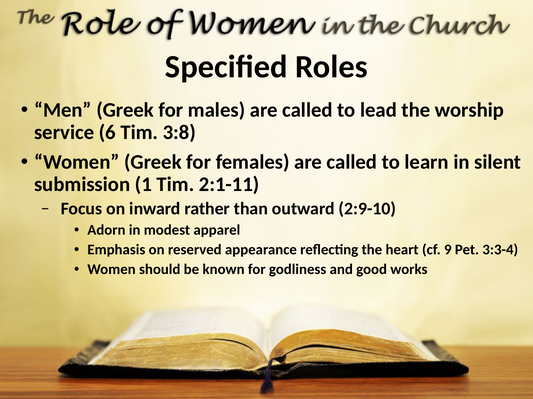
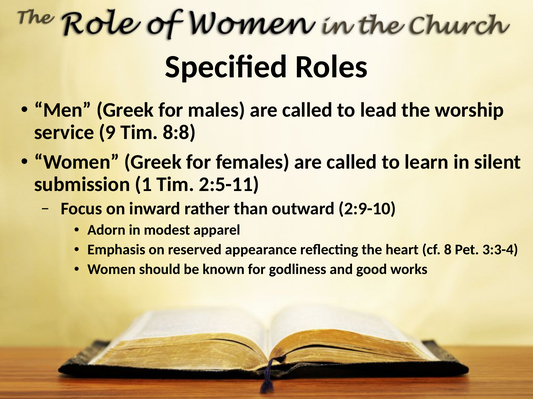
6: 6 -> 9
3:8: 3:8 -> 8:8
2:1-11: 2:1-11 -> 2:5-11
9: 9 -> 8
